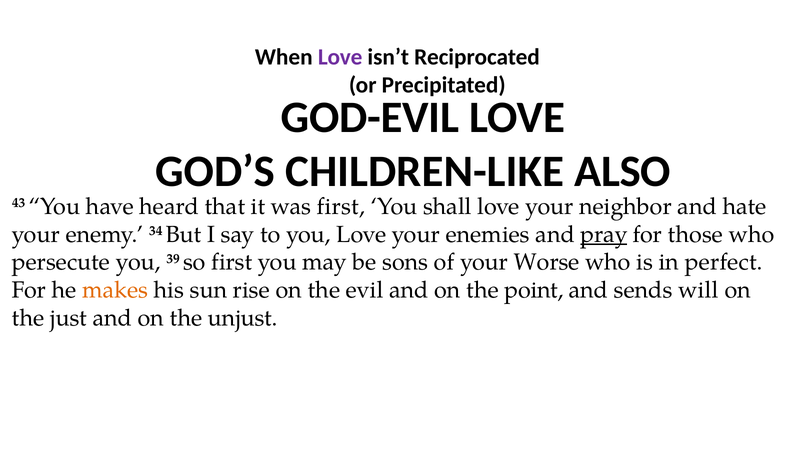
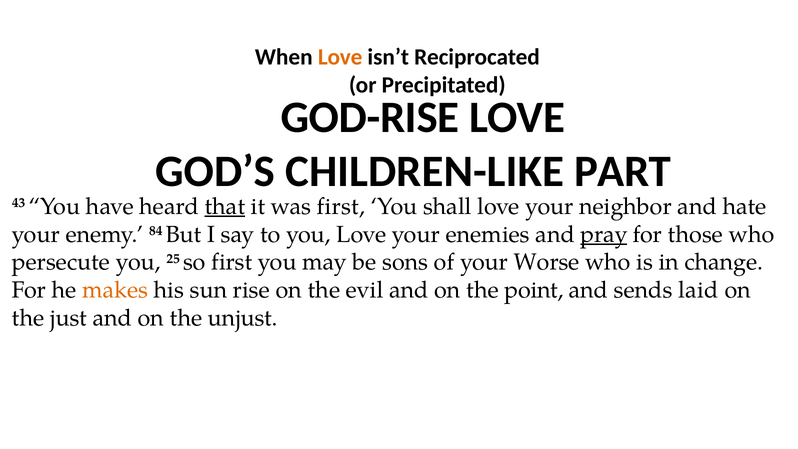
Love at (340, 57) colour: purple -> orange
GOD-EVIL: GOD-EVIL -> GOD-RISE
ALSO: ALSO -> PART
that underline: none -> present
34: 34 -> 84
39: 39 -> 25
perfect: perfect -> change
will: will -> laid
